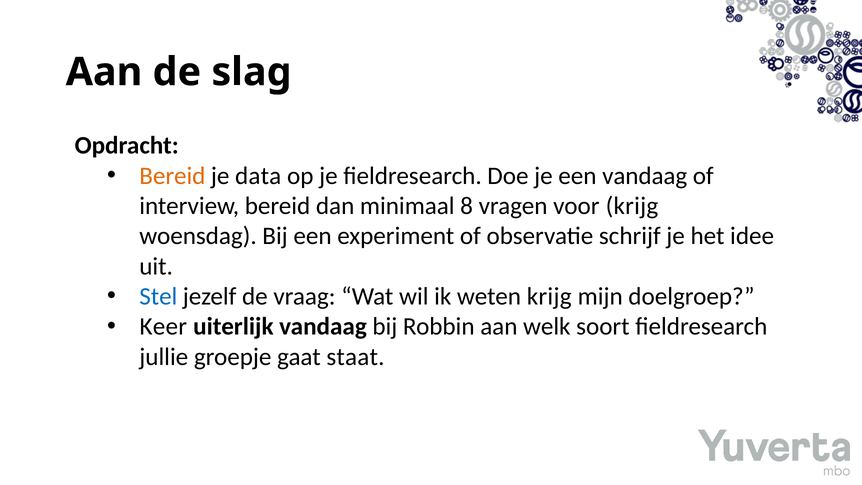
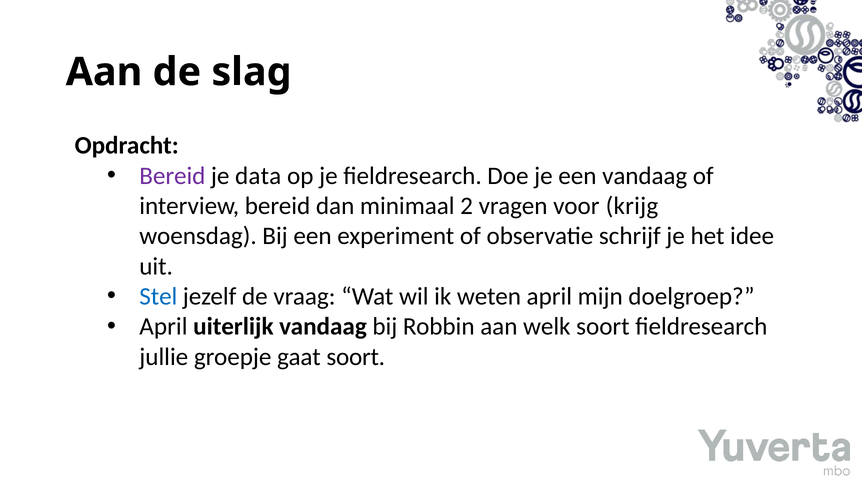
Bereid at (172, 176) colour: orange -> purple
8: 8 -> 2
weten krijg: krijg -> april
Keer at (163, 327): Keer -> April
gaat staat: staat -> soort
